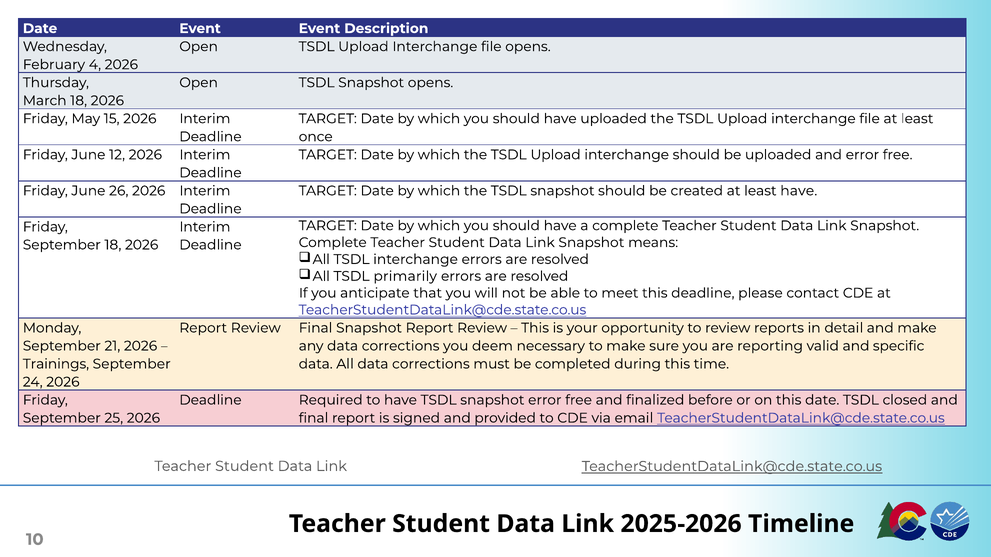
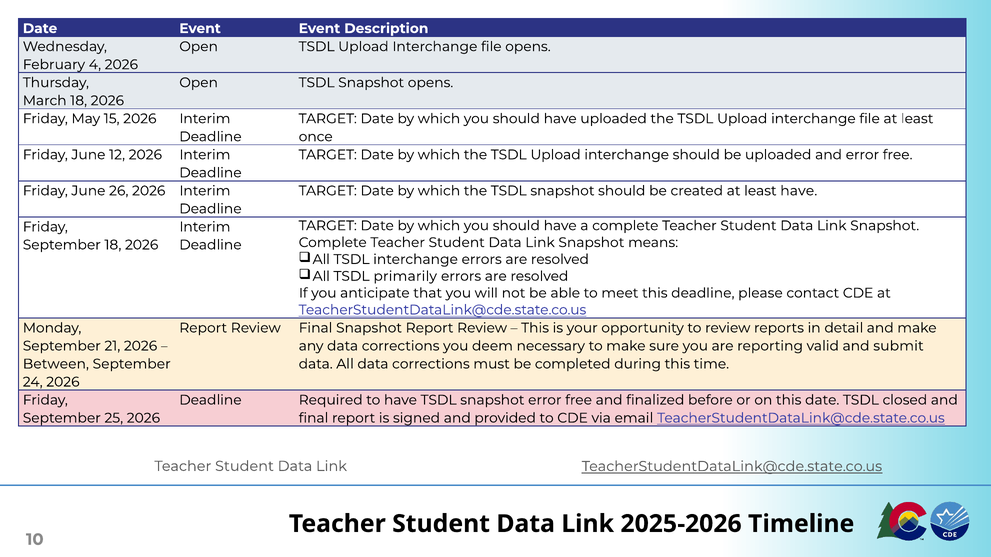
specific: specific -> submit
Trainings: Trainings -> Between
